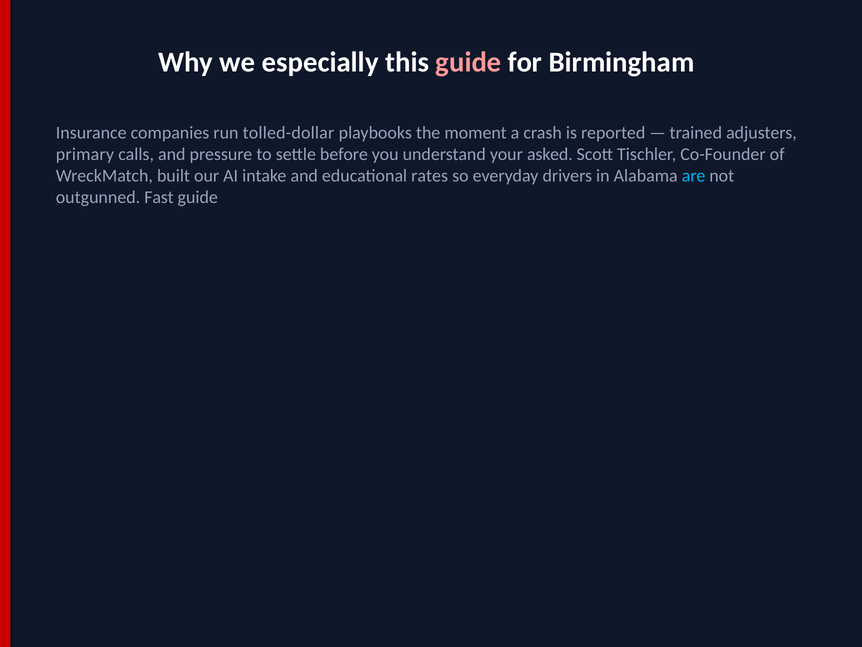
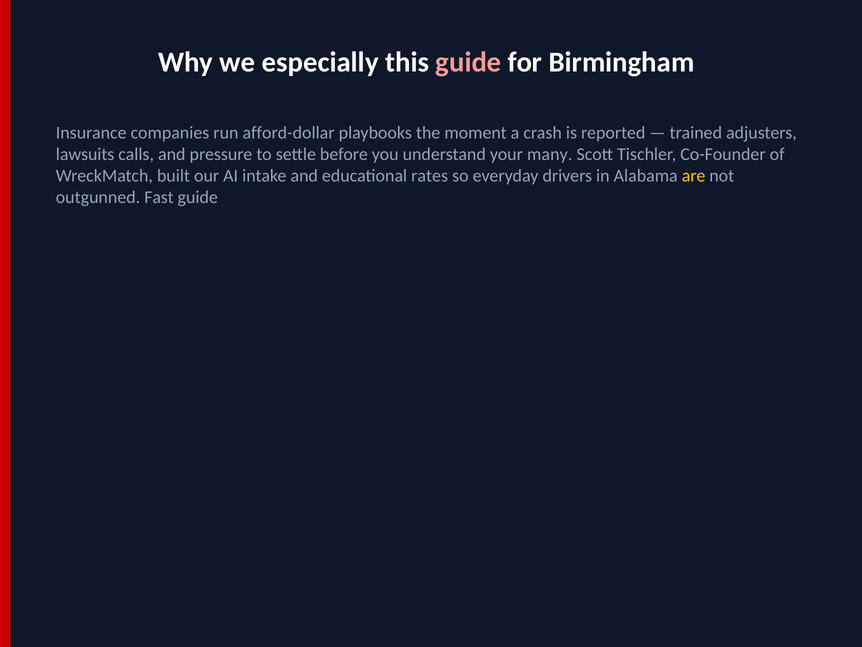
tolled-dollar: tolled-dollar -> afford-dollar
primary: primary -> lawsuits
asked: asked -> many
are colour: light blue -> yellow
